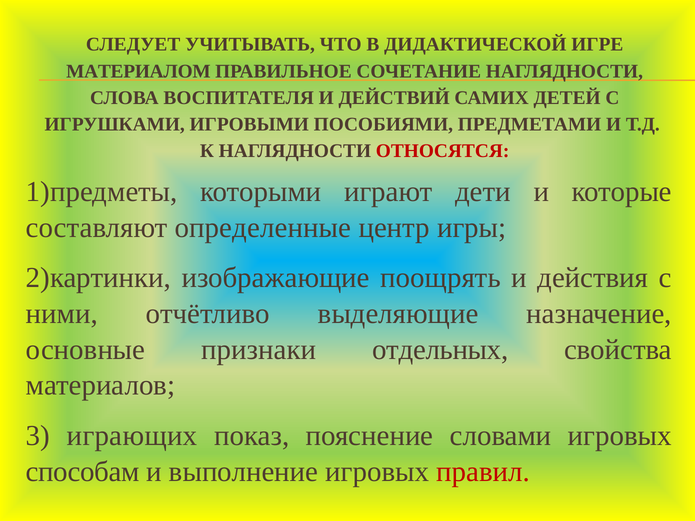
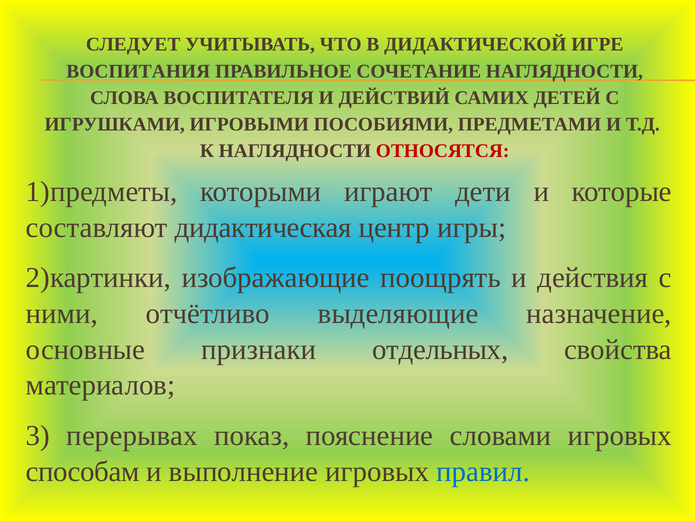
МАТЕРИАЛОМ: МАТЕРИАЛОМ -> ВОСПИТАНИЯ
определенные: определенные -> дидактическая
играющих: играющих -> перерывах
правил colour: red -> blue
